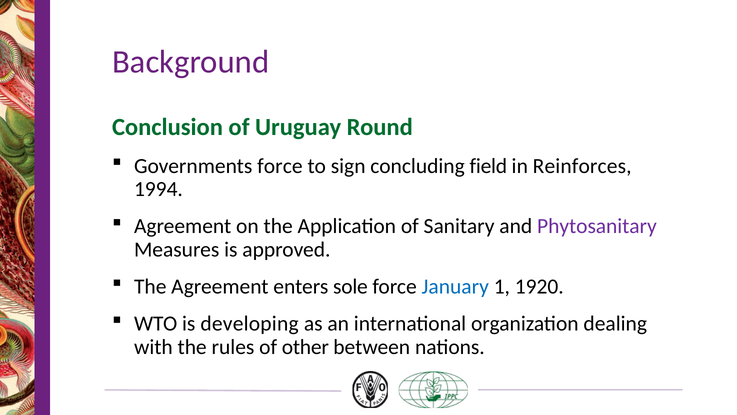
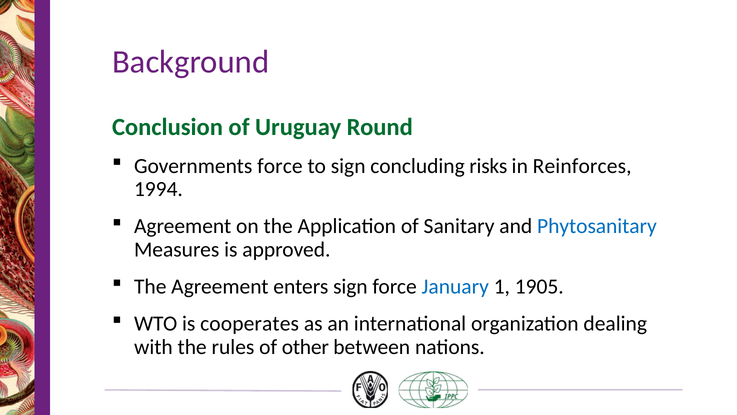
field: field -> risks
Phytosanitary colour: purple -> blue
enters sole: sole -> sign
1920: 1920 -> 1905
developing: developing -> cooperates
